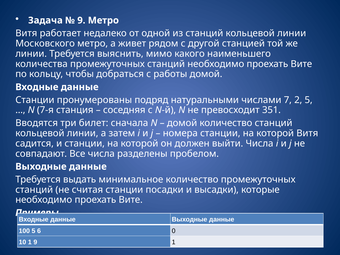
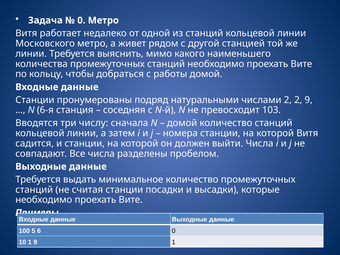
9 at (81, 20): 9 -> 0
числами 7: 7 -> 2
2 5: 5 -> 9
7-я: 7-я -> 6-я
351: 351 -> 103
билет: билет -> числу
